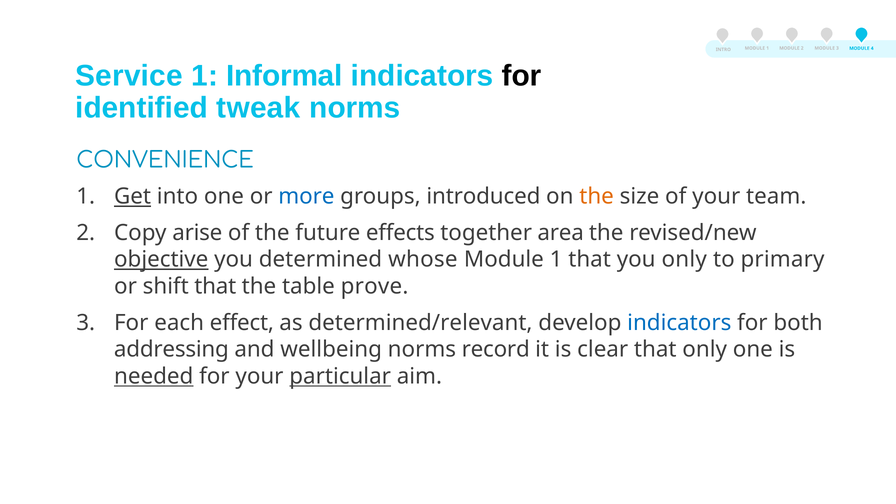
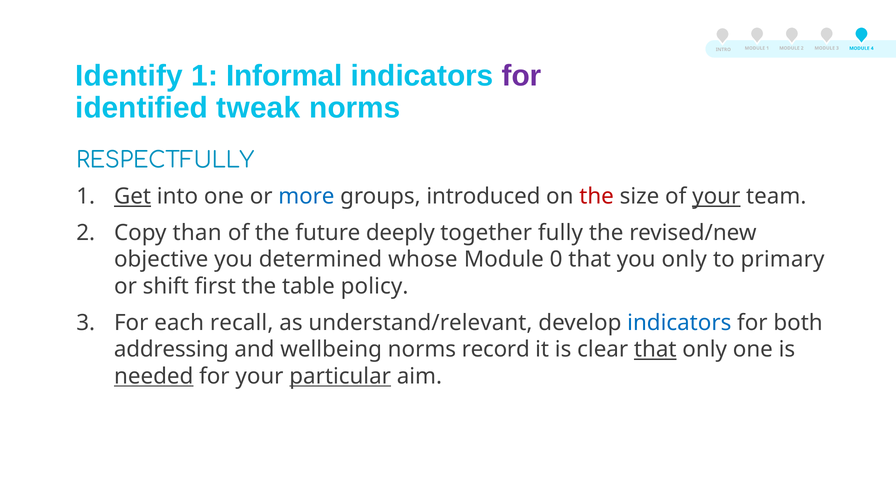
Service: Service -> Identify
for at (522, 76) colour: black -> purple
CONVENIENCE: CONVENIENCE -> RESPECTFULLY
the at (597, 196) colour: orange -> red
your at (716, 196) underline: none -> present
arise: arise -> than
effects: effects -> deeply
area: area -> fully
objective underline: present -> none
1 at (556, 260): 1 -> 0
shift that: that -> first
prove: prove -> policy
effect: effect -> recall
determined/relevant: determined/relevant -> understand/relevant
that at (655, 350) underline: none -> present
